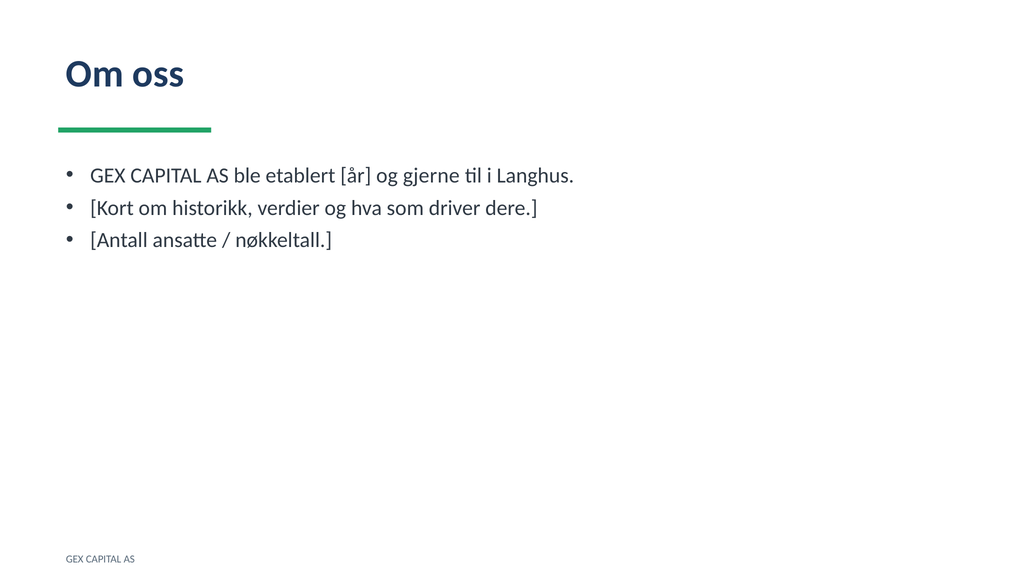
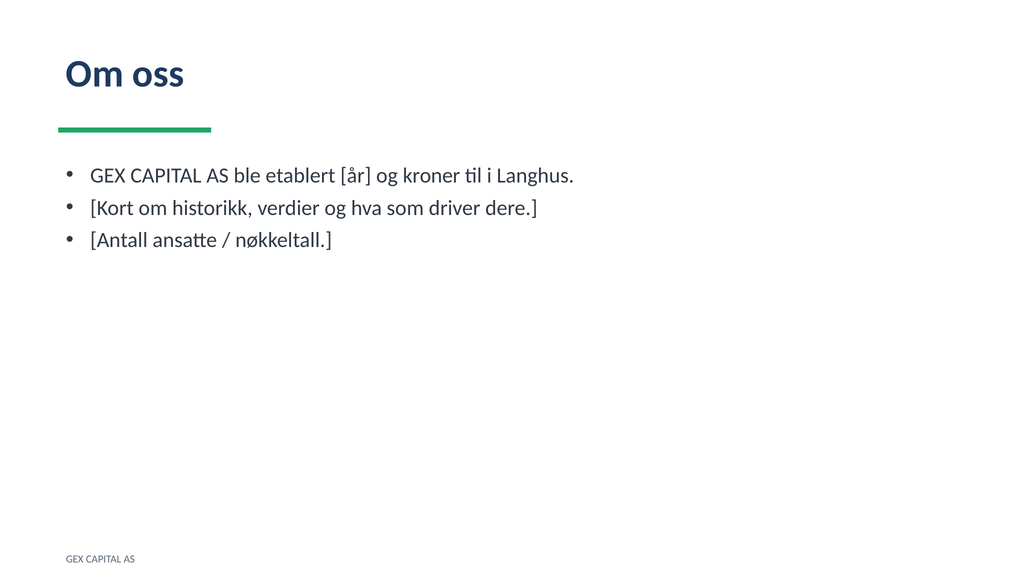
gjerne: gjerne -> kroner
